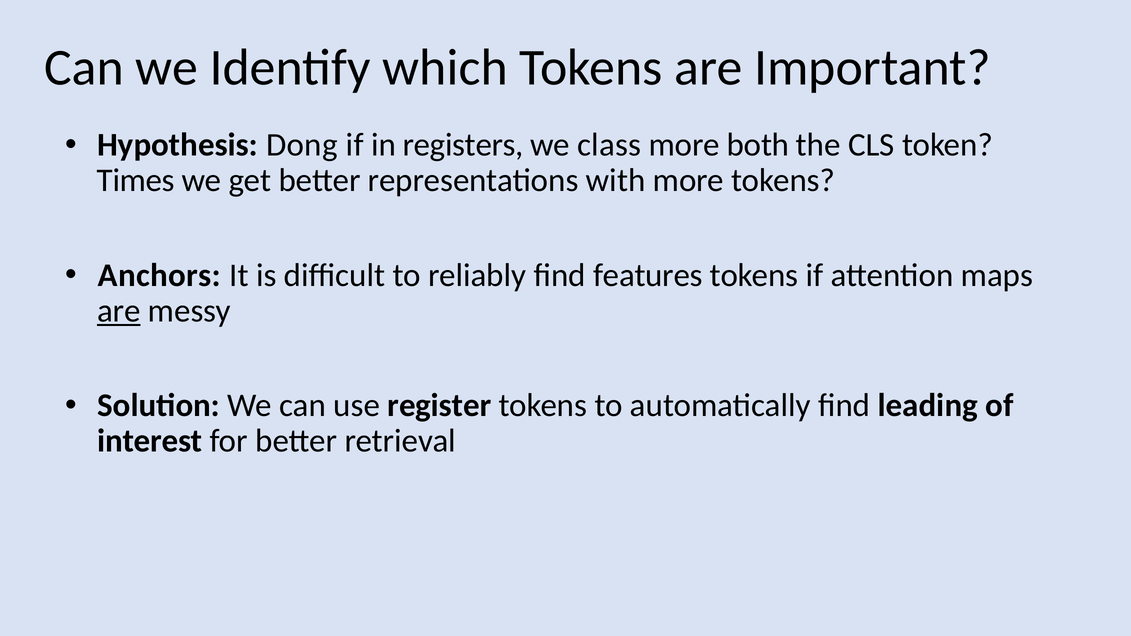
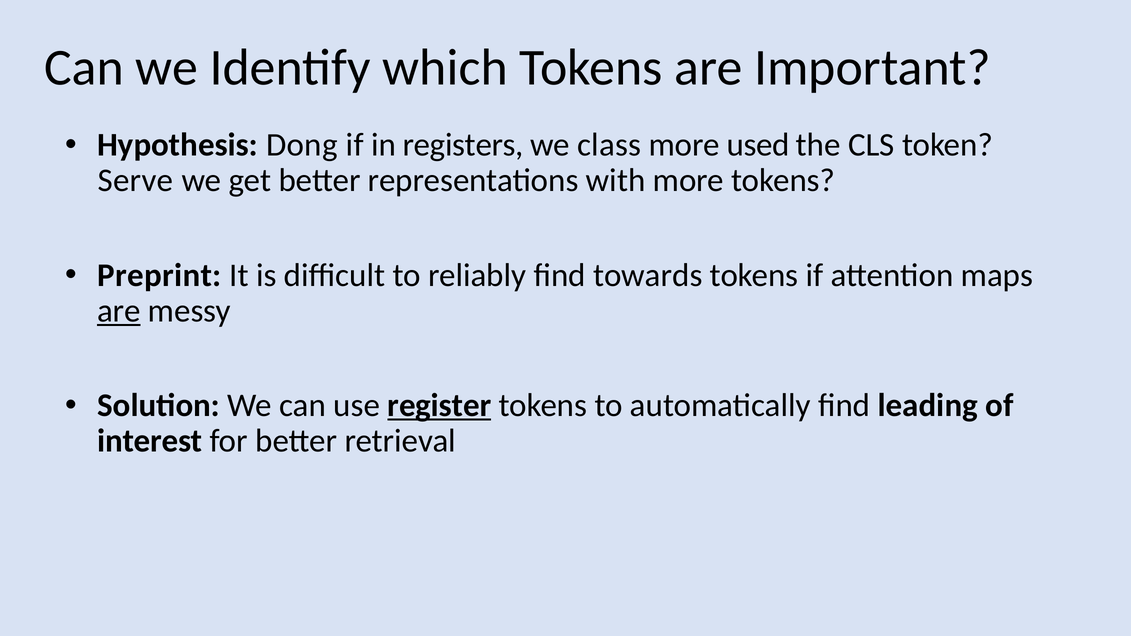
both: both -> used
Times: Times -> Serve
Anchors: Anchors -> Preprint
features: features -> towards
register underline: none -> present
